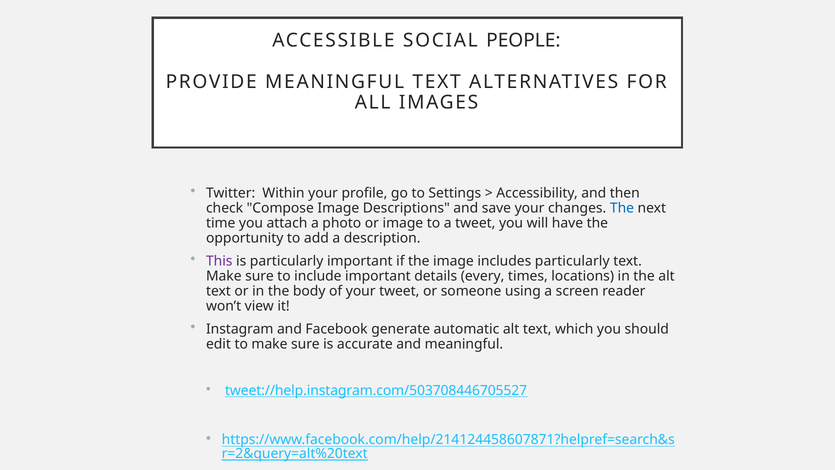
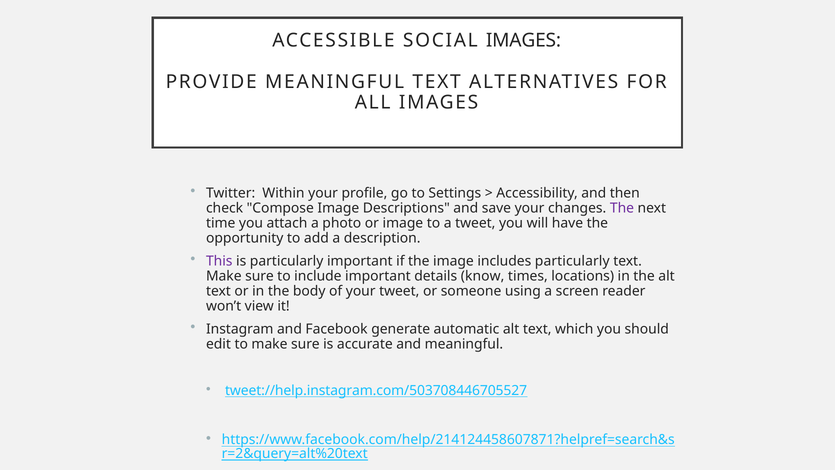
SOCIAL PEOPLE: PEOPLE -> IMAGES
The at (622, 208) colour: blue -> purple
every: every -> know
